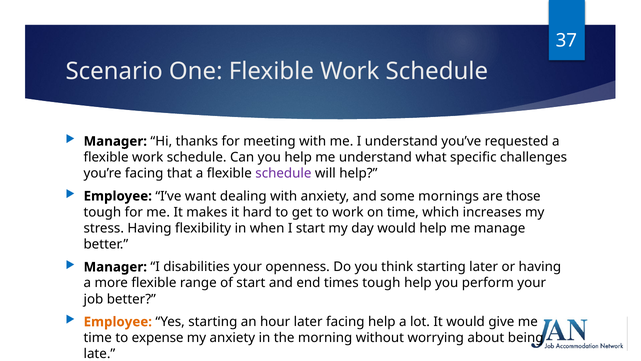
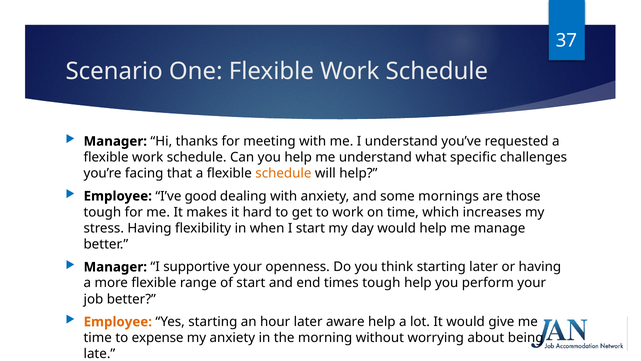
schedule at (283, 173) colour: purple -> orange
want: want -> good
disabilities: disabilities -> supportive
later facing: facing -> aware
